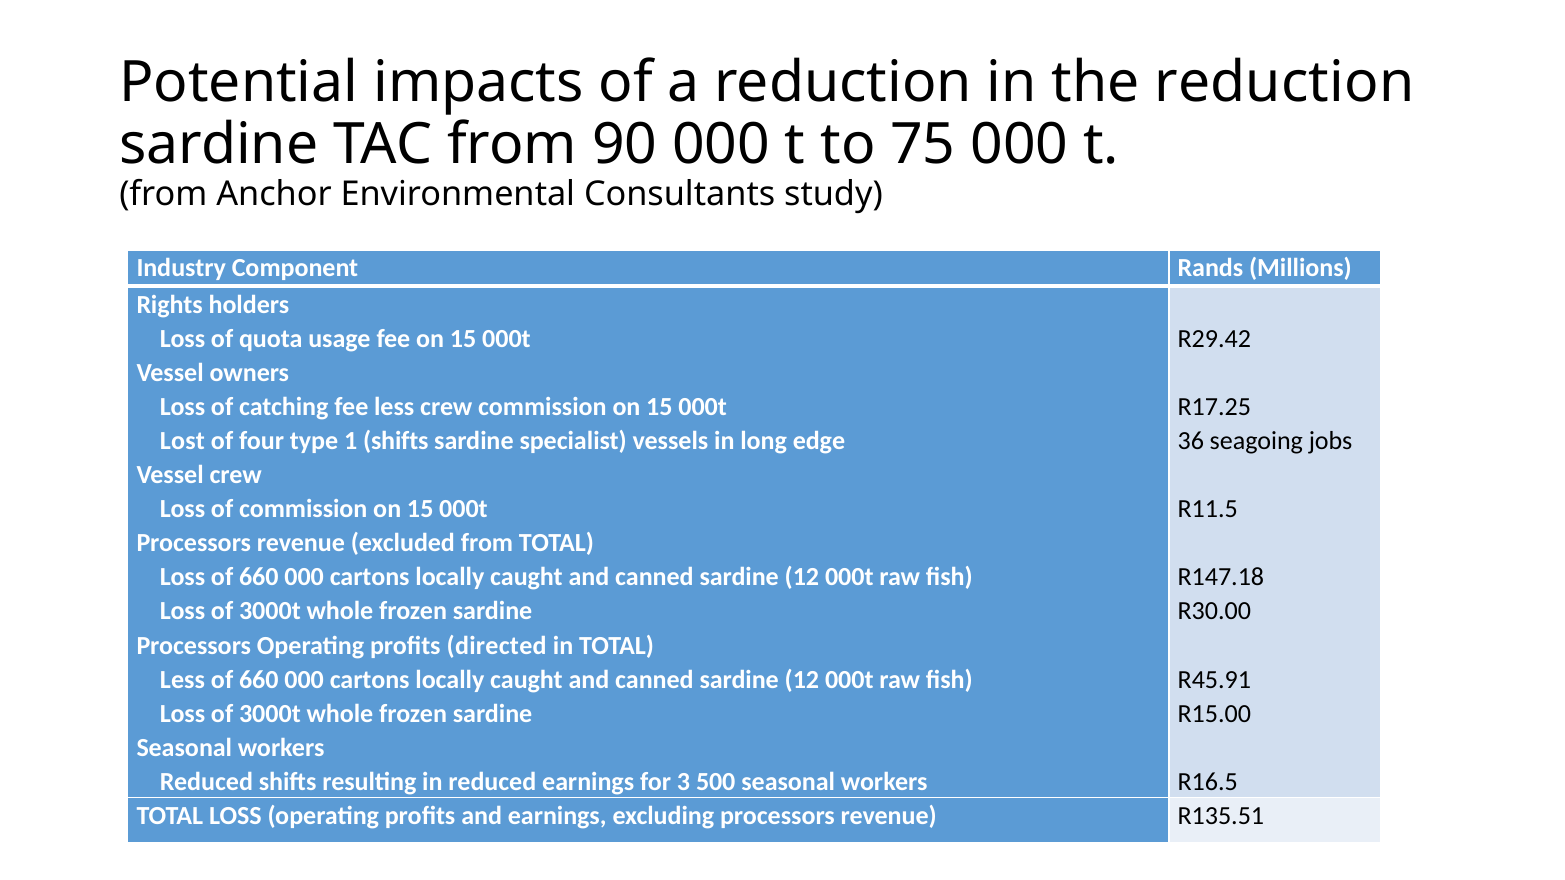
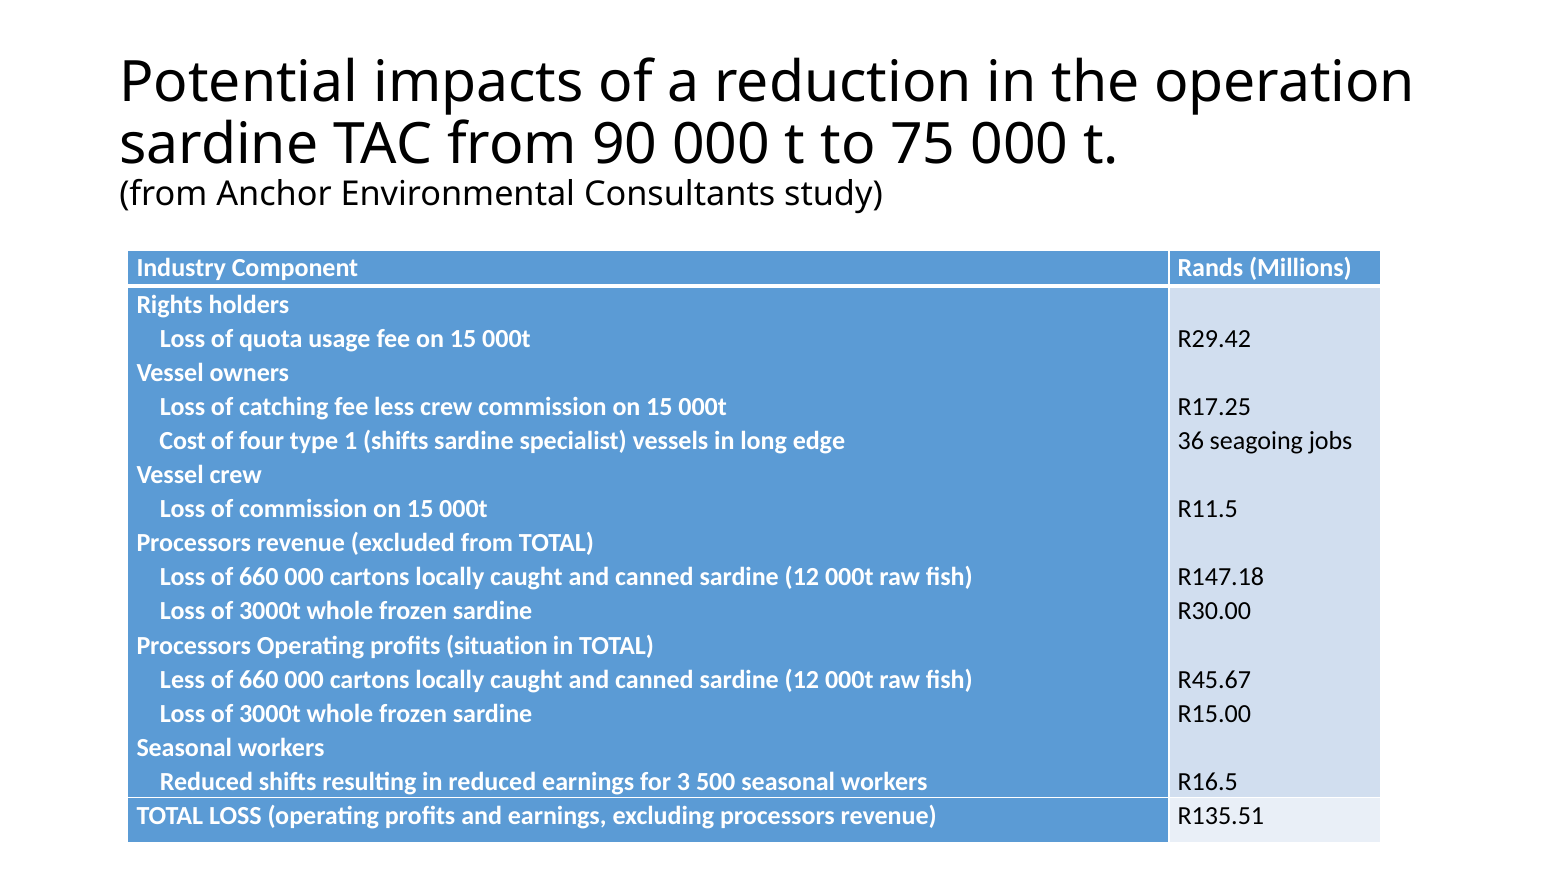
the reduction: reduction -> operation
Lost: Lost -> Cost
directed: directed -> situation
R45.91: R45.91 -> R45.67
